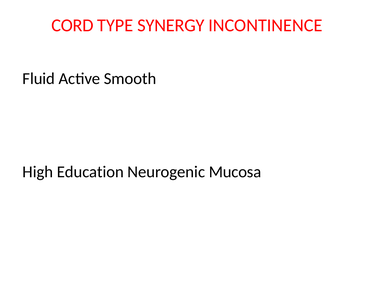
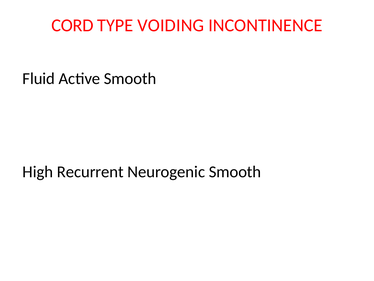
SYNERGY: SYNERGY -> VOIDING
Education: Education -> Recurrent
Neurogenic Mucosa: Mucosa -> Smooth
